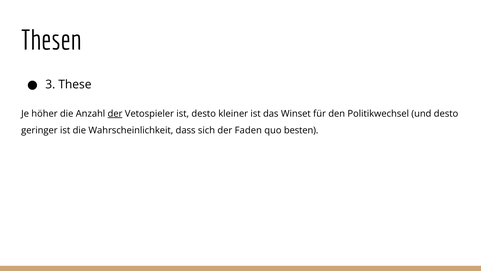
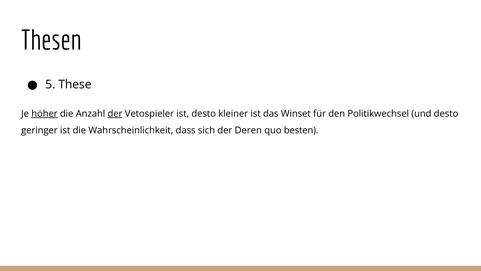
3: 3 -> 5
höher underline: none -> present
Faden: Faden -> Deren
